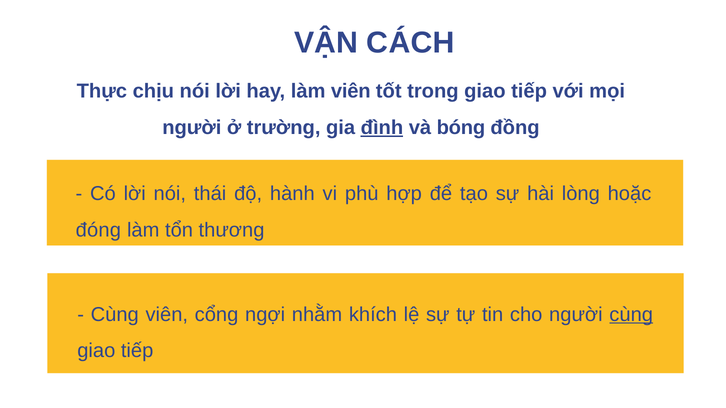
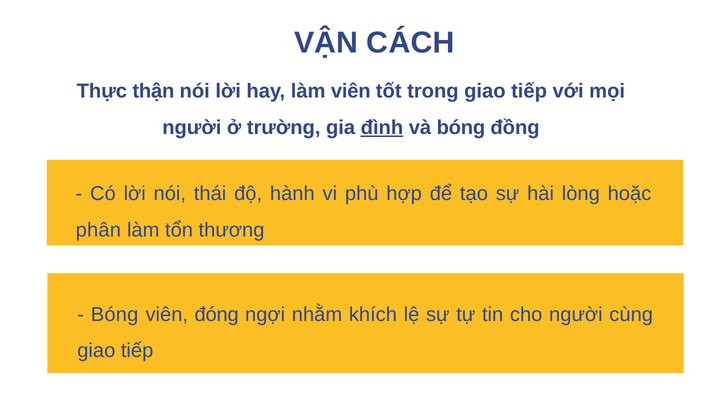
chịu: chịu -> thận
đóng: đóng -> phân
Cùng at (115, 315): Cùng -> Bóng
cổng: cổng -> đóng
cùng at (631, 315) underline: present -> none
